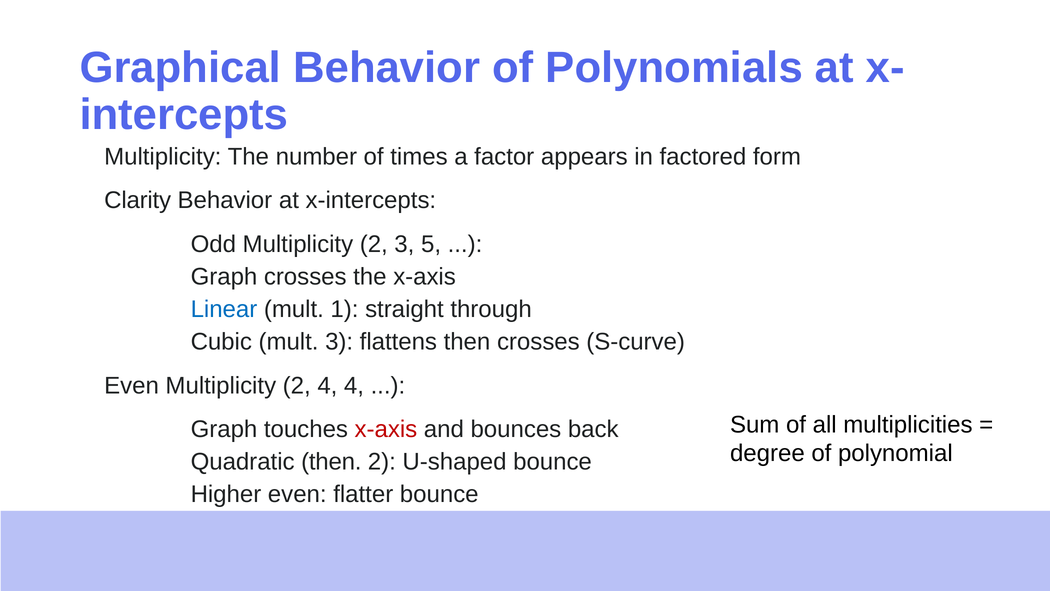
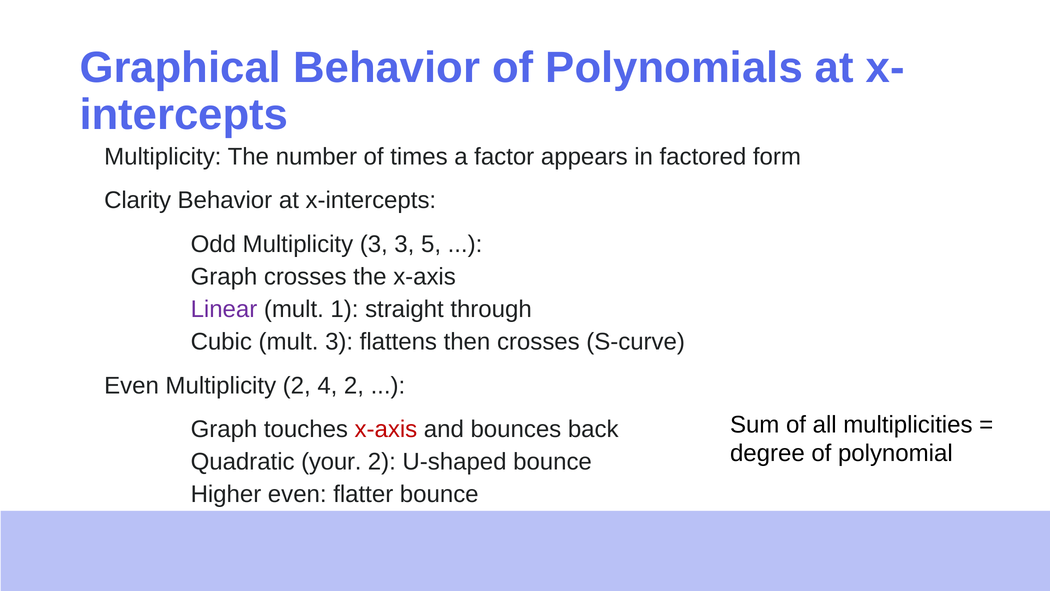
Odd Multiplicity 2: 2 -> 3
Linear colour: blue -> purple
4 4: 4 -> 2
Quadratic then: then -> your
